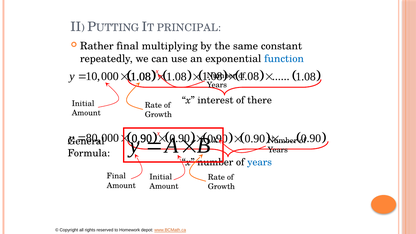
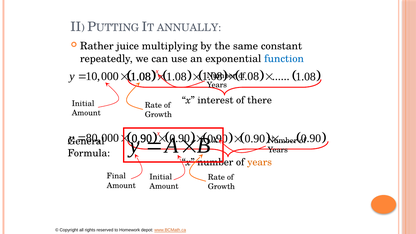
PRINCIPAL: PRINCIPAL -> ANNUALLY
Rather final: final -> juice
years at (260, 162) colour: blue -> orange
